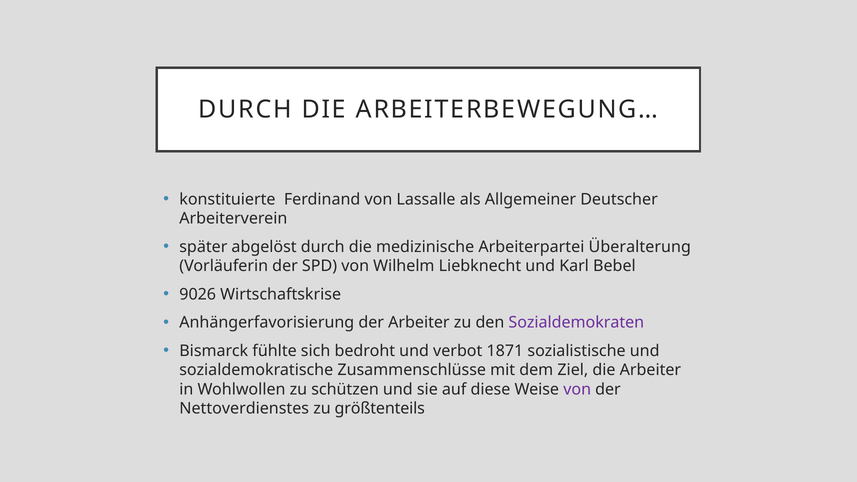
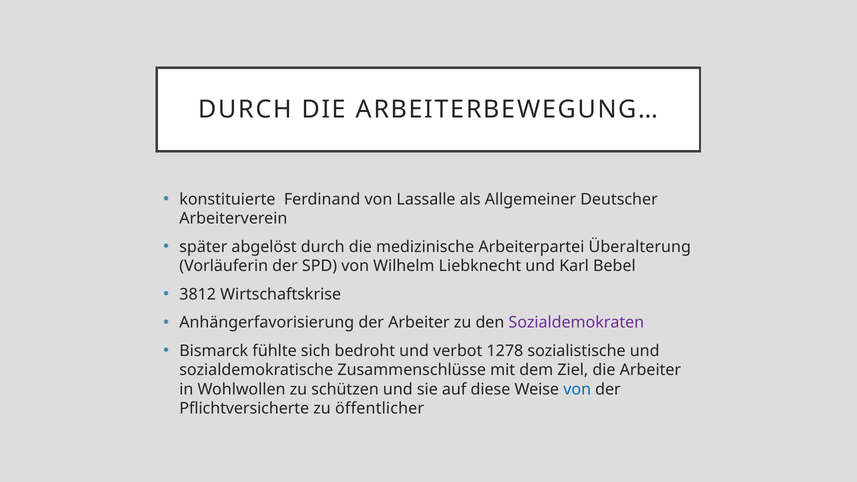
9026: 9026 -> 3812
1871: 1871 -> 1278
von at (577, 389) colour: purple -> blue
Nettoverdienstes: Nettoverdienstes -> Pflichtversicherte
größtenteils: größtenteils -> öffentlicher
